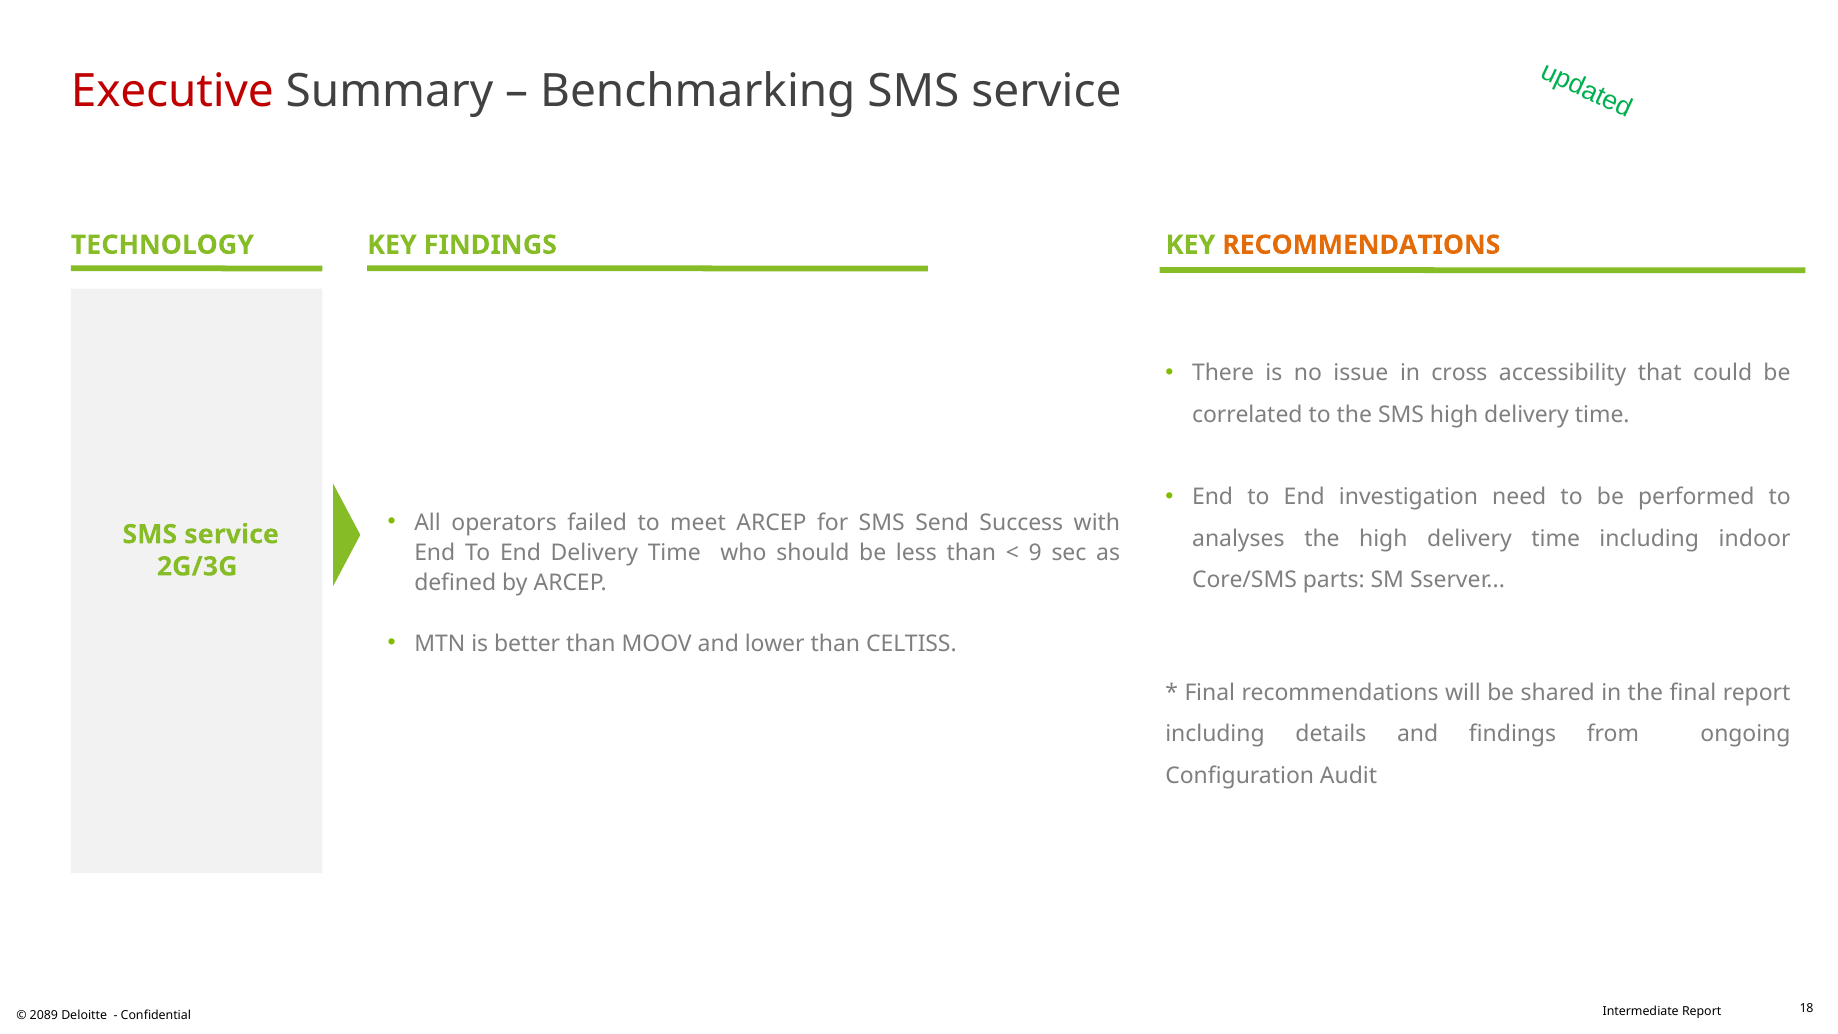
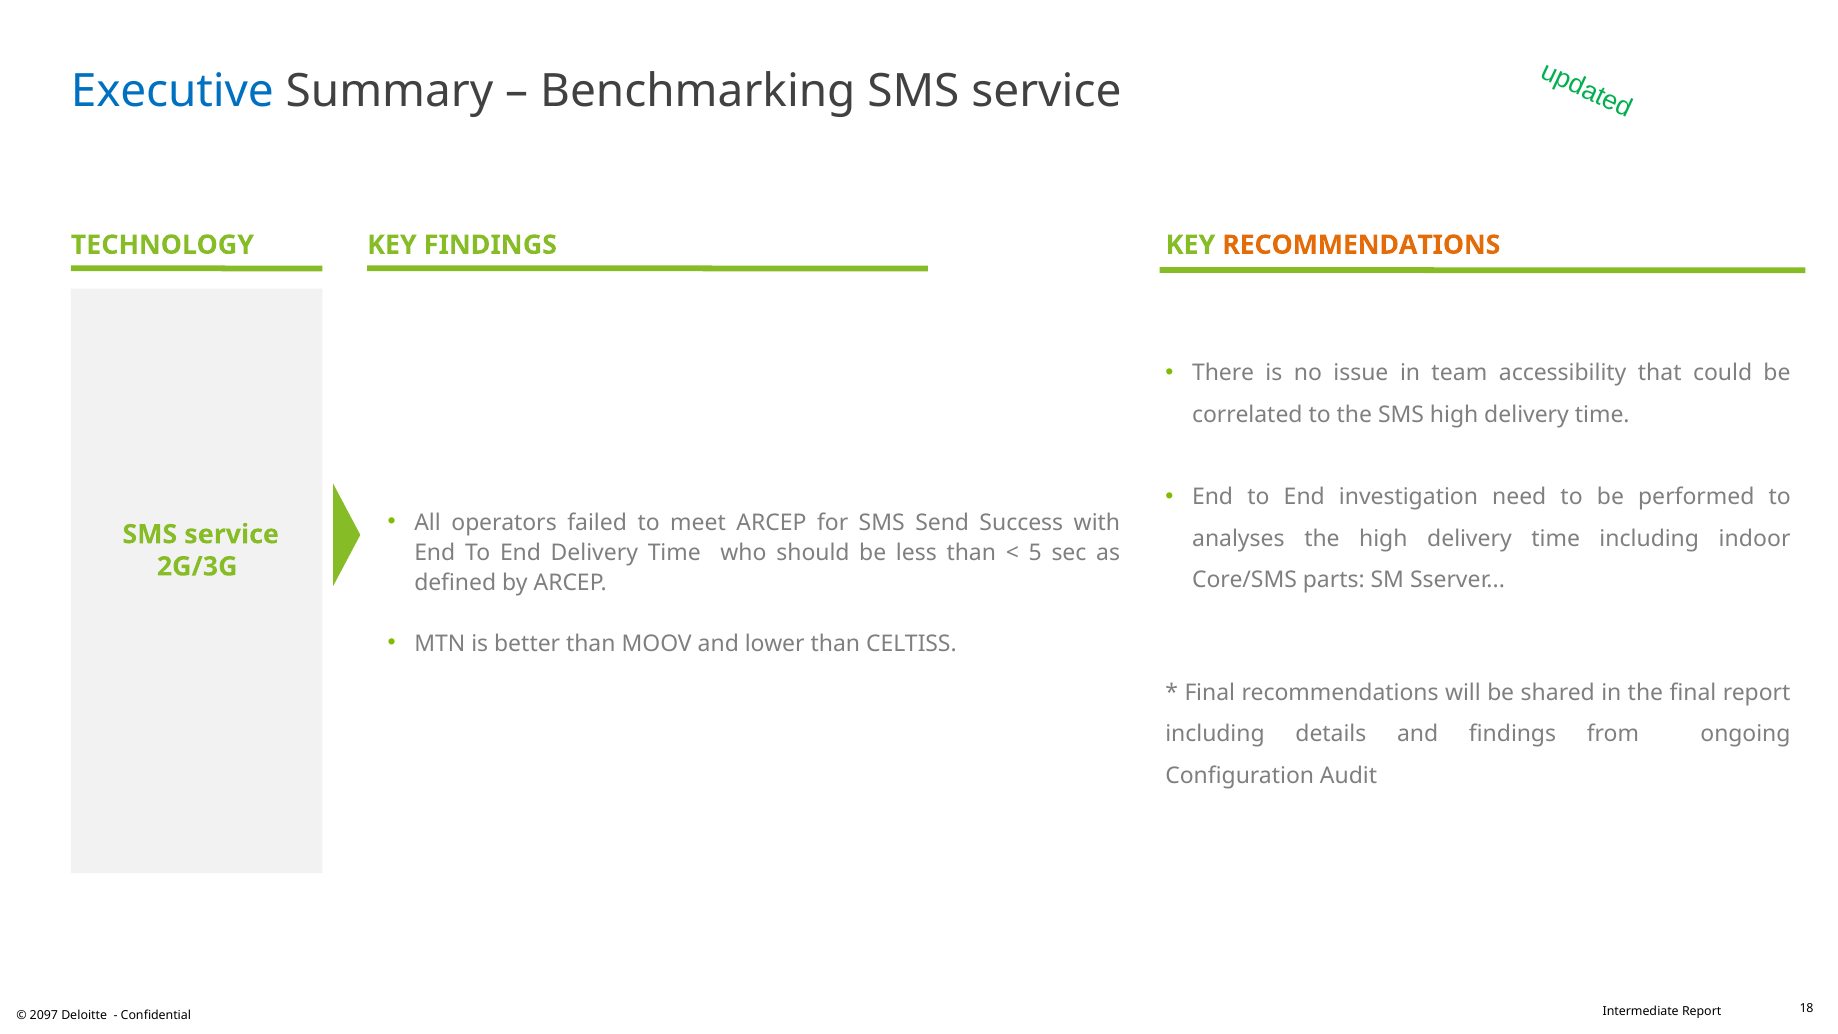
Executive colour: red -> blue
cross: cross -> team
9: 9 -> 5
2089: 2089 -> 2097
